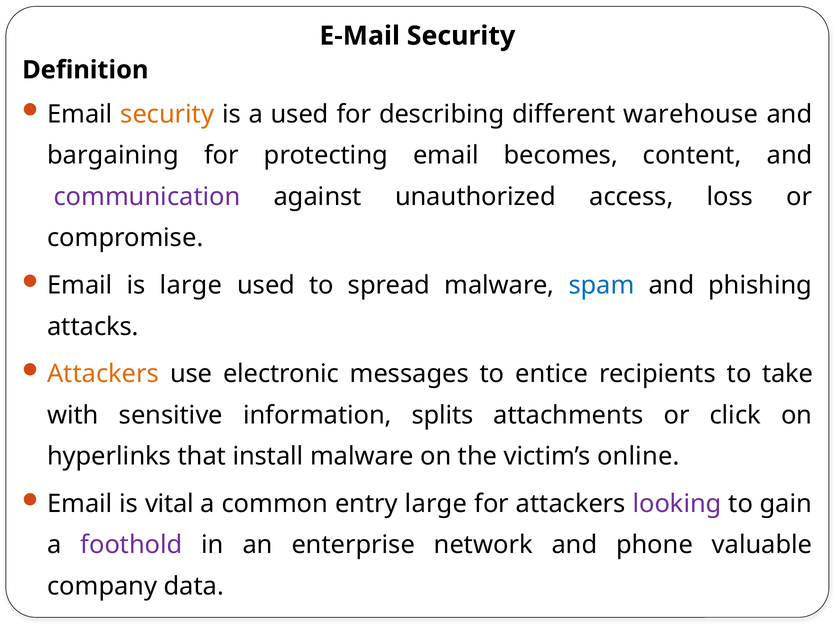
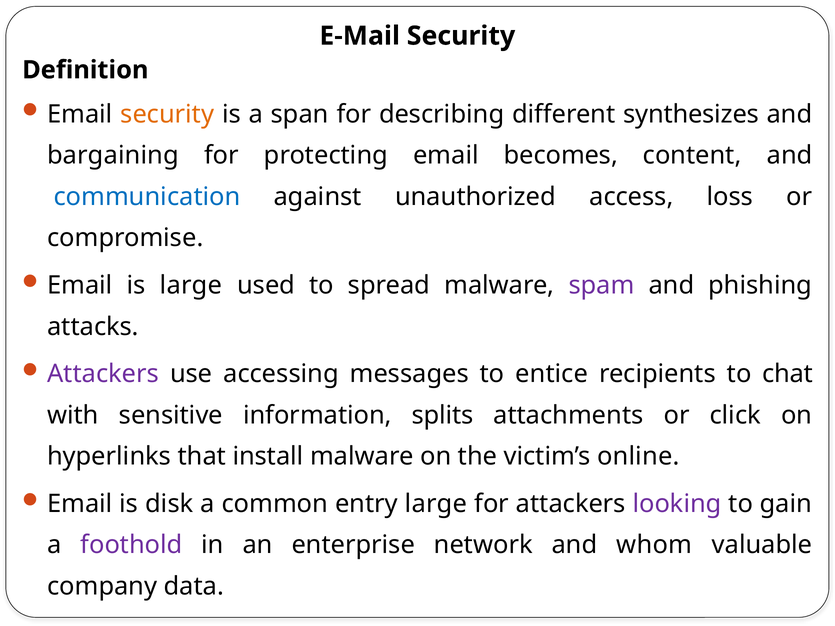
a used: used -> span
warehouse: warehouse -> synthesizes
communication colour: purple -> blue
spam colour: blue -> purple
Attackers at (103, 374) colour: orange -> purple
electronic: electronic -> accessing
take: take -> chat
vital: vital -> disk
phone: phone -> whom
